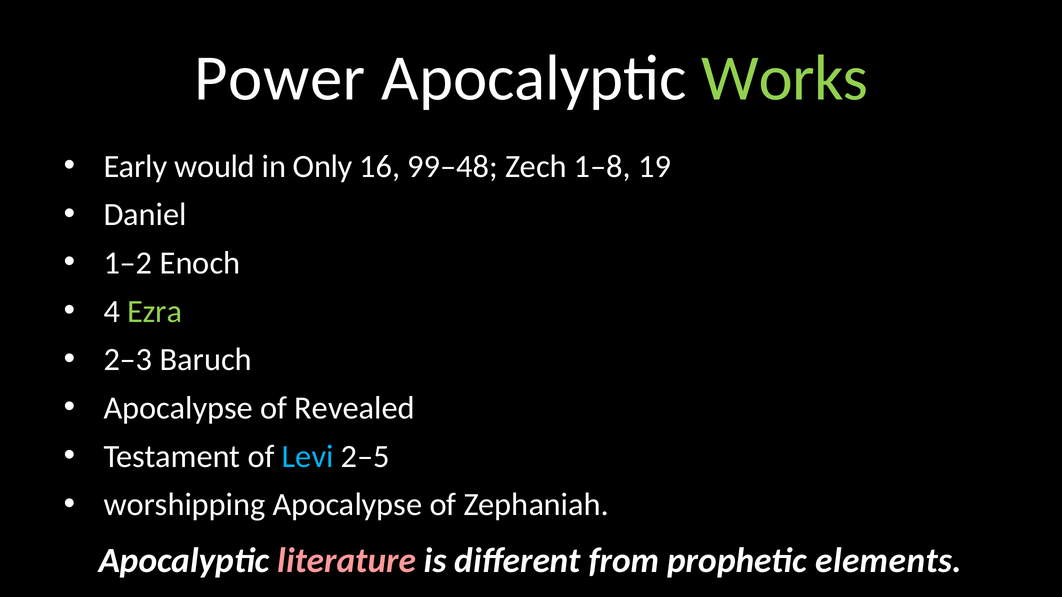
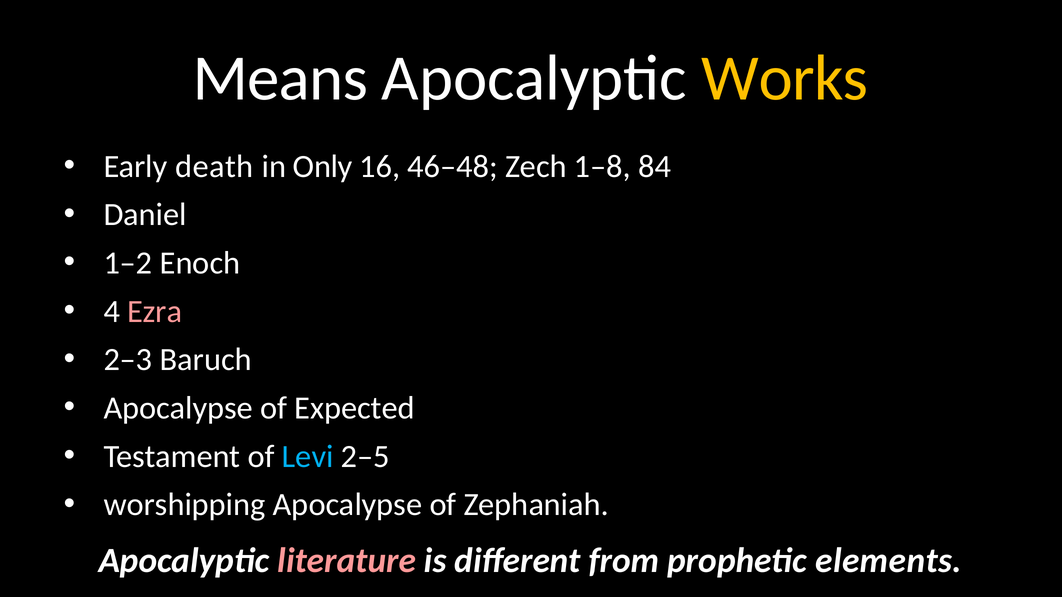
Power: Power -> Means
Works colour: light green -> yellow
would: would -> death
99–48: 99–48 -> 46–48
19: 19 -> 84
Ezra colour: light green -> pink
Revealed: Revealed -> Expected
